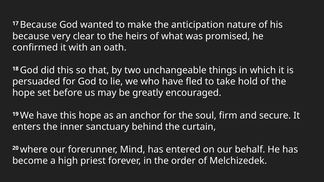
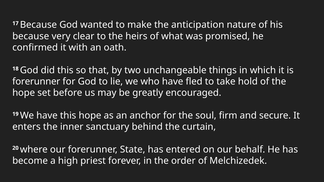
persuaded at (36, 82): persuaded -> forerunner
Mind: Mind -> State
